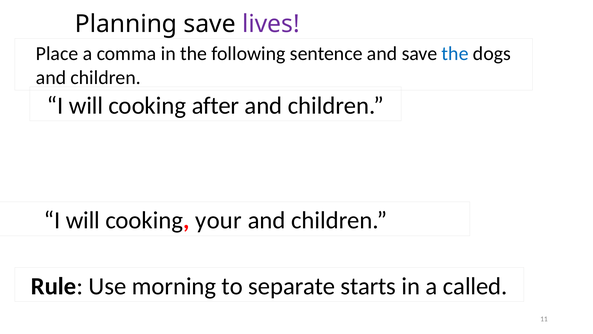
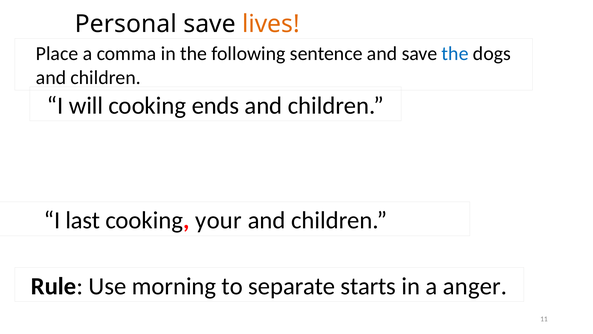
Planning: Planning -> Personal
lives colour: purple -> orange
after: after -> ends
will at (83, 220): will -> last
called: called -> anger
